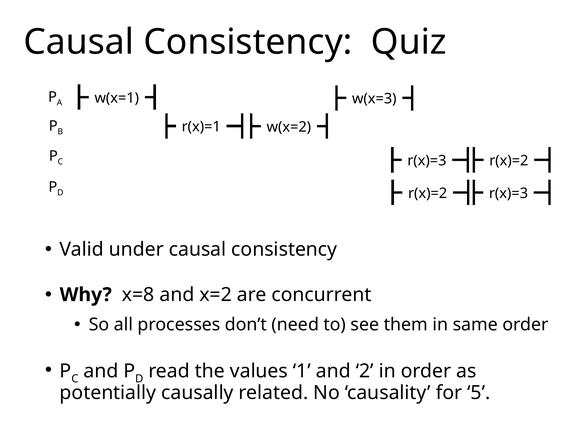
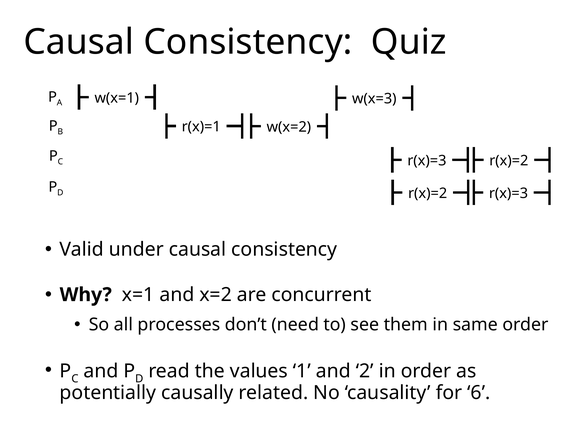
x=8: x=8 -> x=1
5: 5 -> 6
